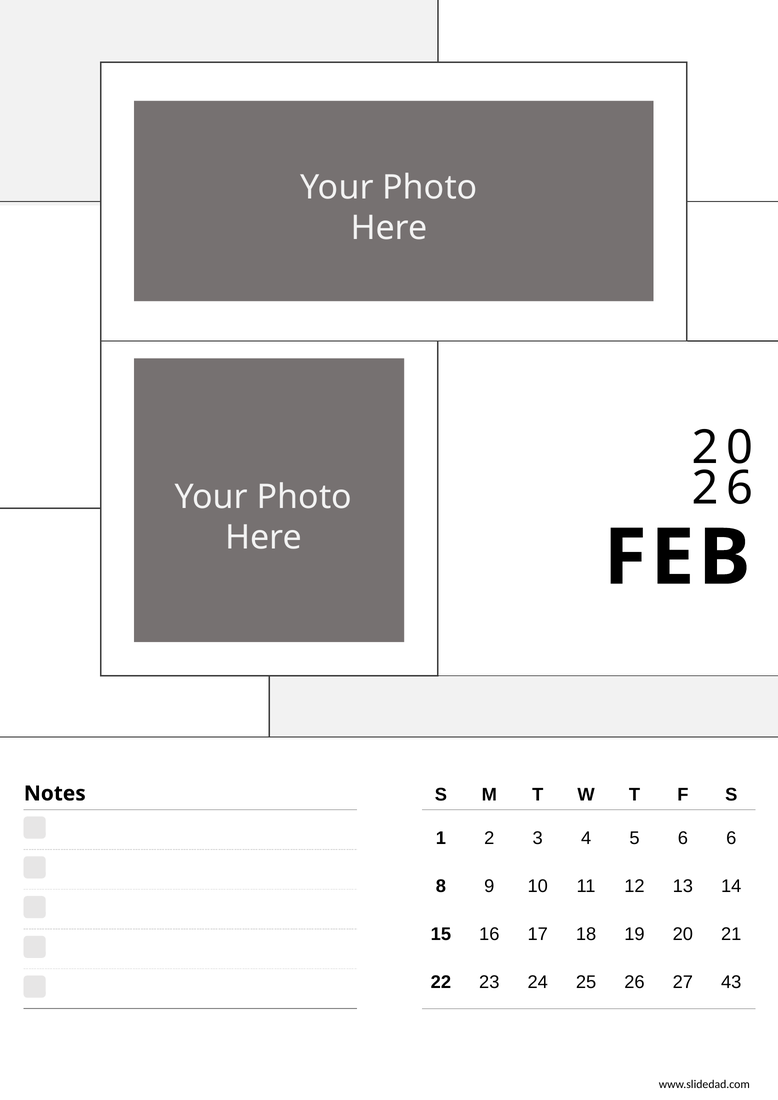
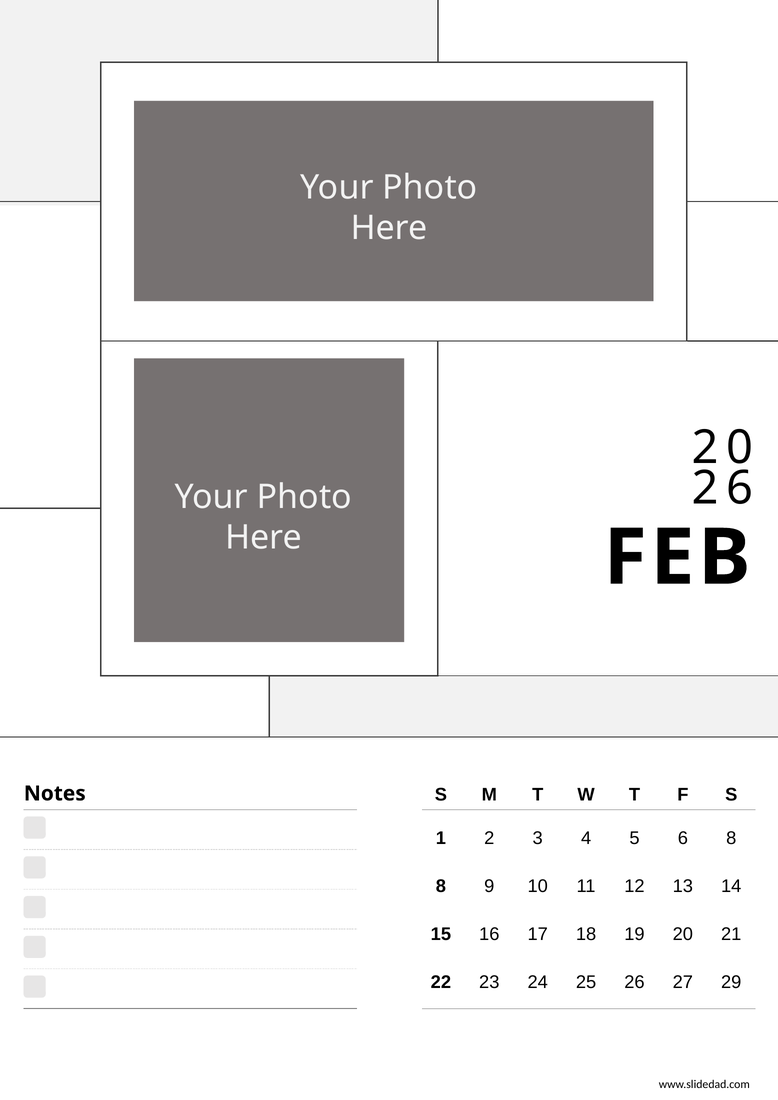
6 6: 6 -> 8
43: 43 -> 29
